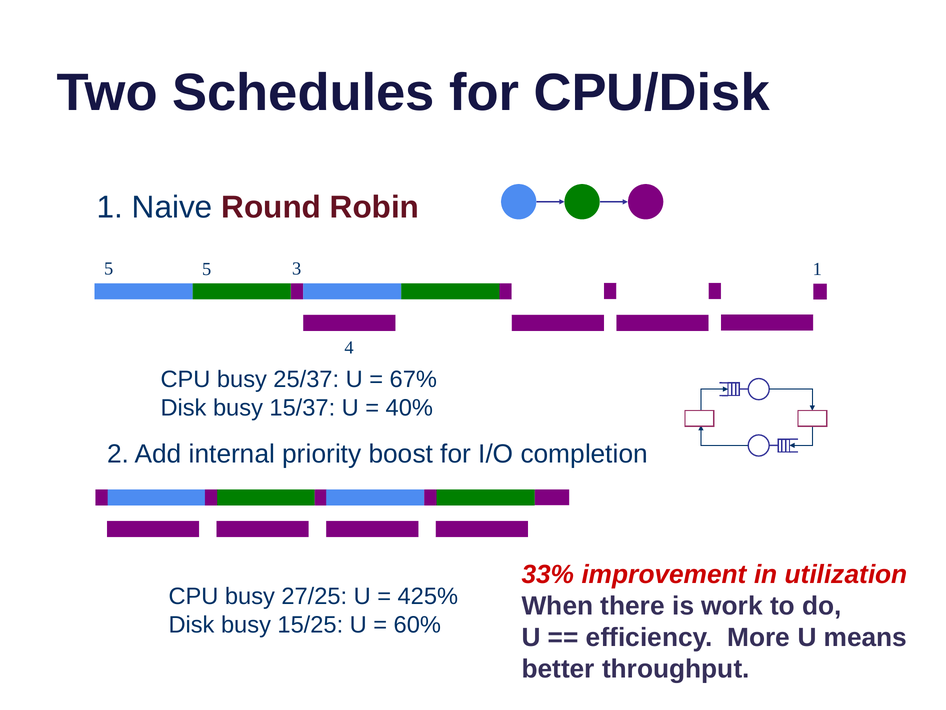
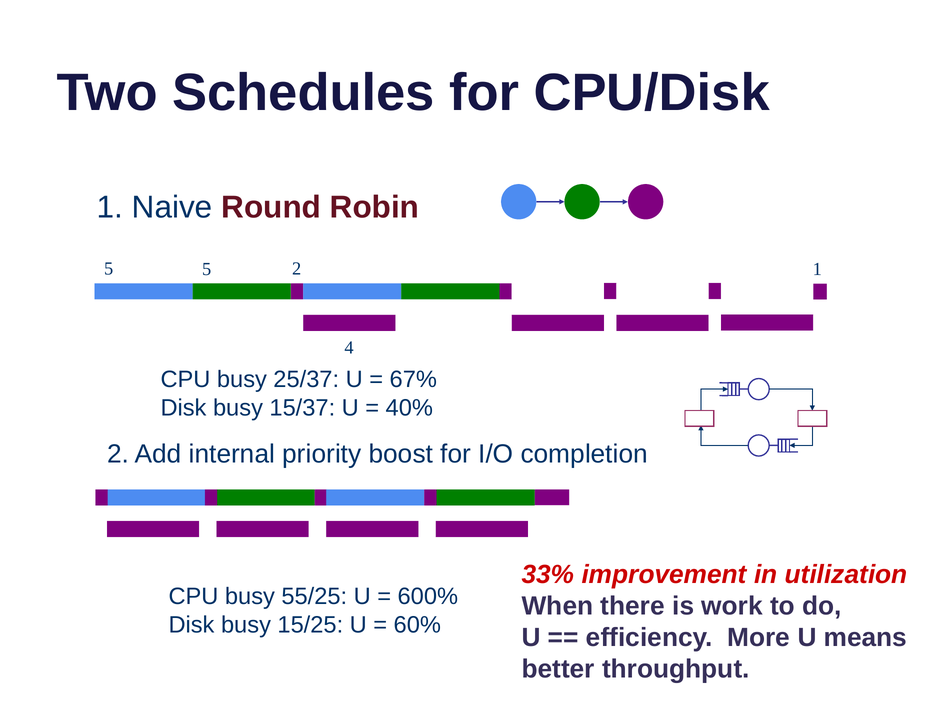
5 3: 3 -> 2
27/25: 27/25 -> 55/25
425%: 425% -> 600%
